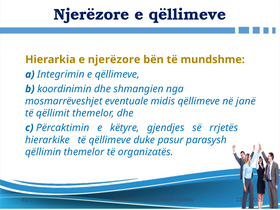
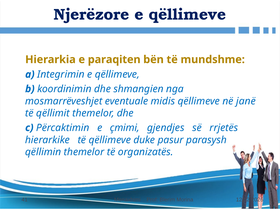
e njerëzore: njerëzore -> paraqiten
këtyre: këtyre -> çmimi
